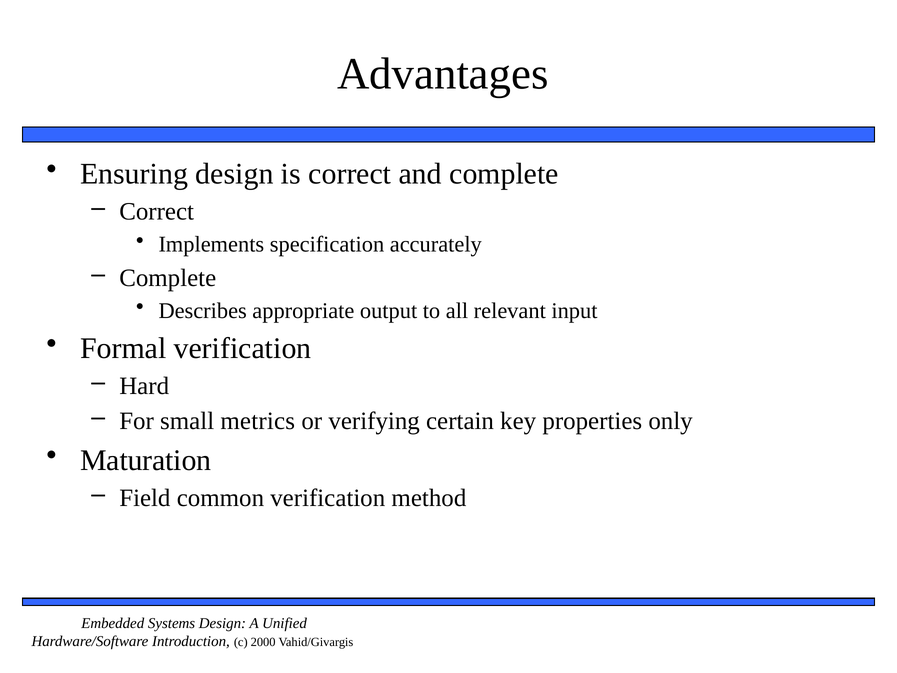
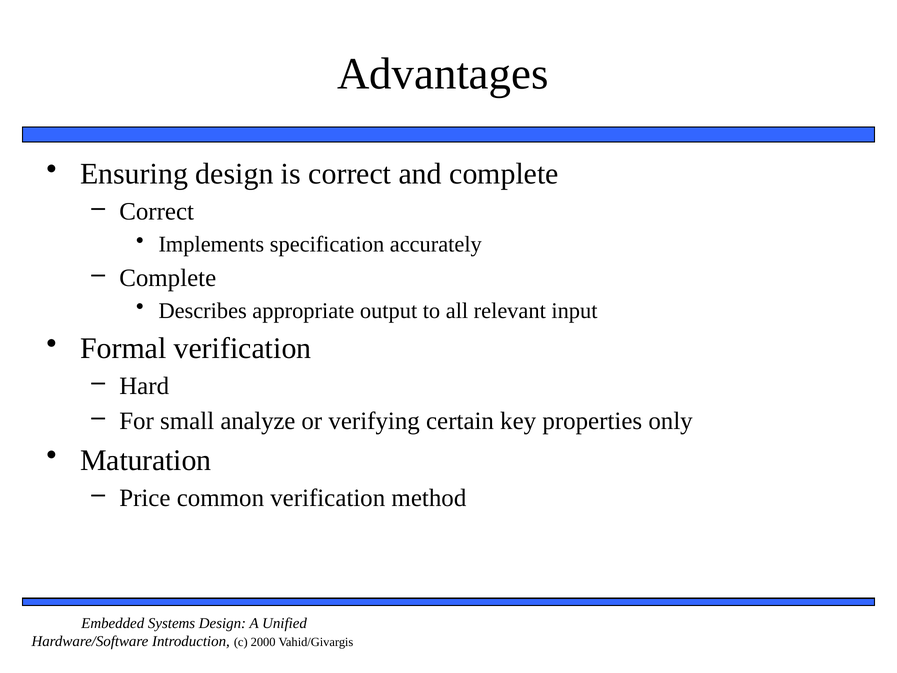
metrics: metrics -> analyze
Field: Field -> Price
